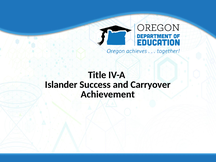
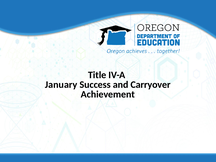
Islander: Islander -> January
